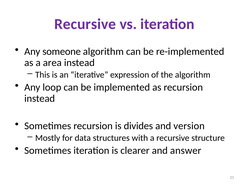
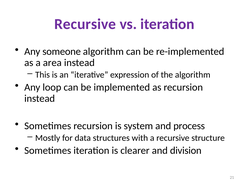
divides: divides -> system
version: version -> process
answer: answer -> division
